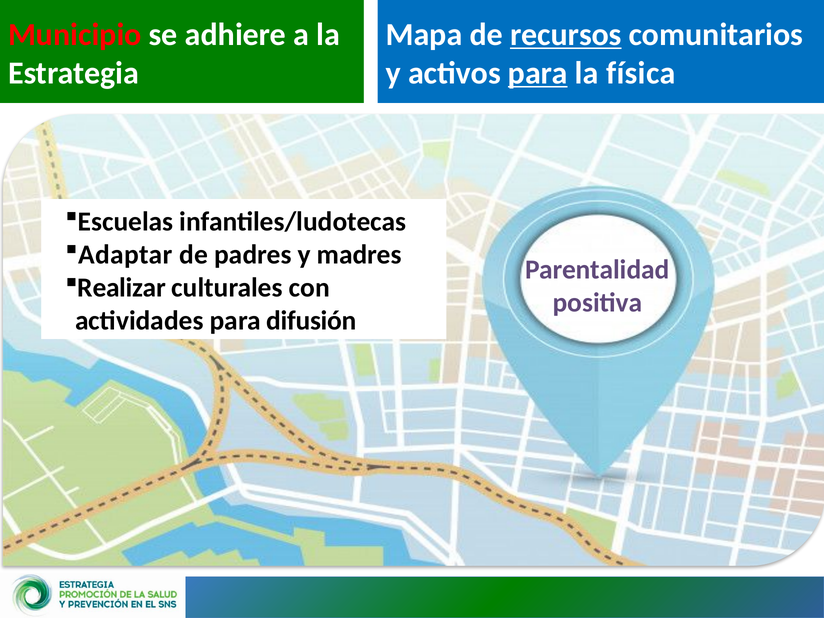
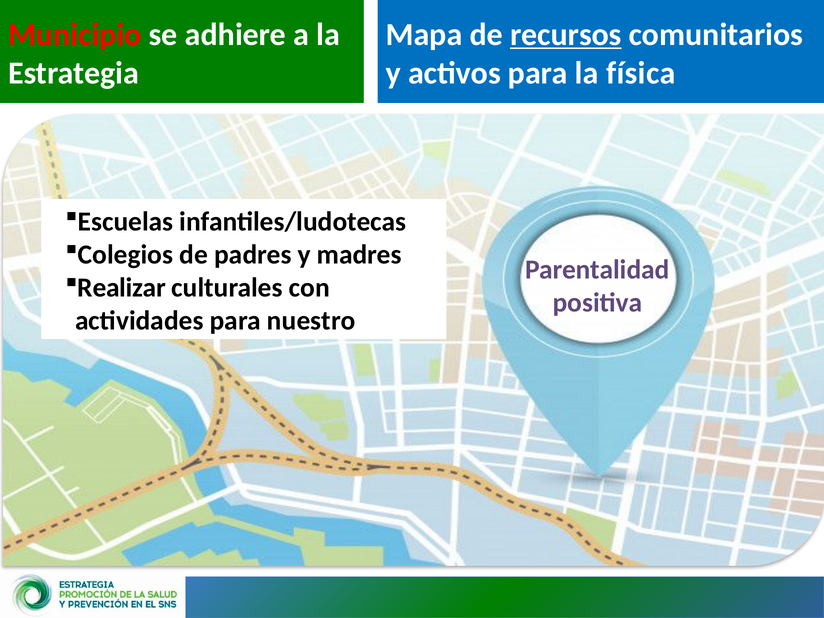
para at (538, 73) underline: present -> none
Adaptar: Adaptar -> Colegios
difusión: difusión -> nuestro
